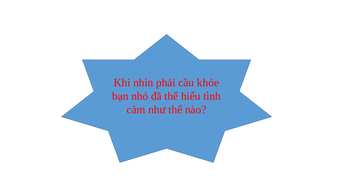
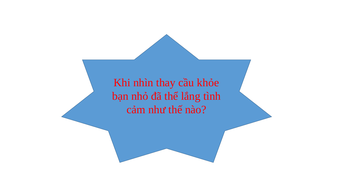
phải: phải -> thay
hiểu: hiểu -> lắng
